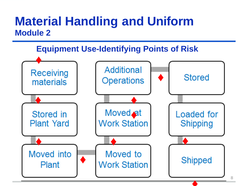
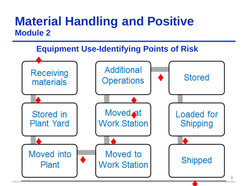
Uniform: Uniform -> Positive
